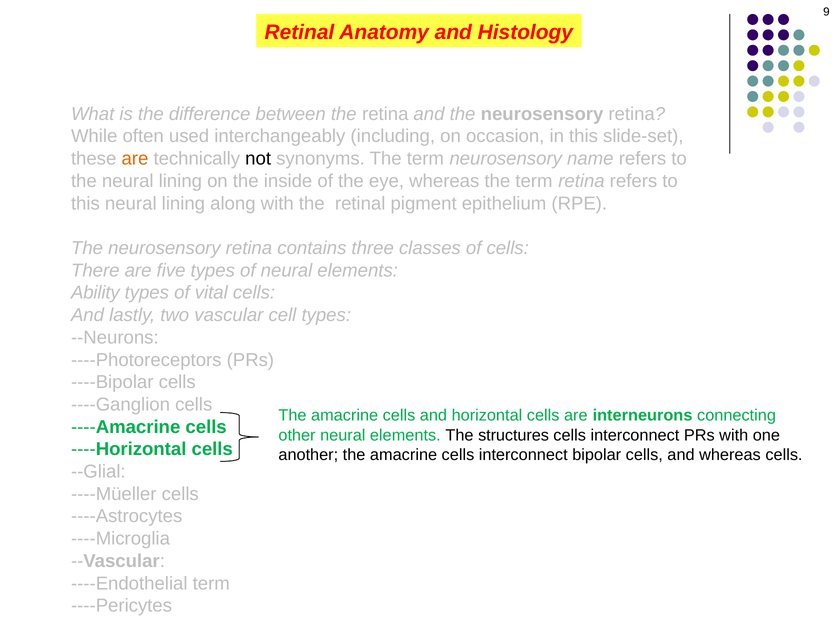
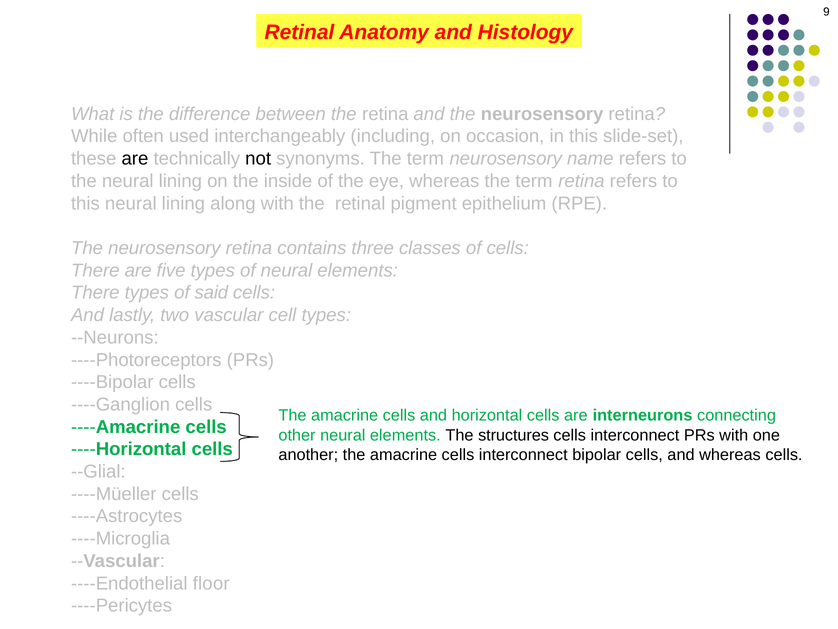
are at (135, 159) colour: orange -> black
Ability at (95, 293): Ability -> There
vital: vital -> said
----Endothelial term: term -> floor
